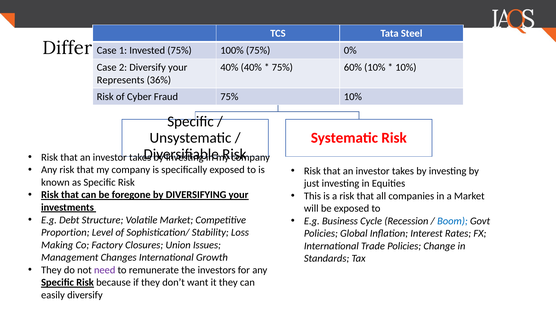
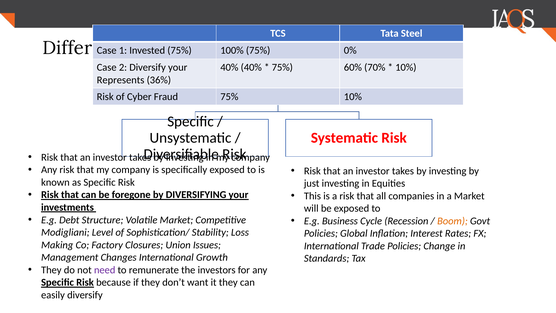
60% 10%: 10% -> 70%
Boom colour: blue -> orange
Proportion: Proportion -> Modigliani
